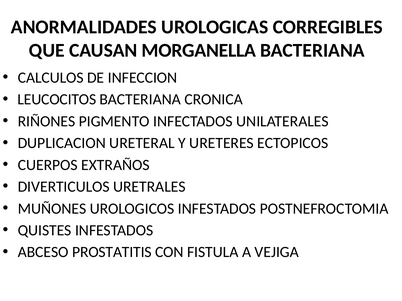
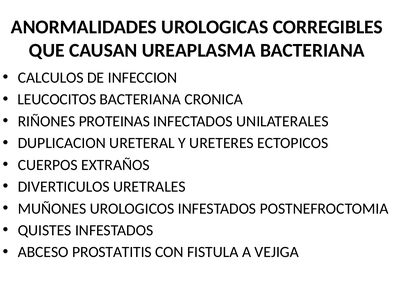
MORGANELLA: MORGANELLA -> UREAPLASMA
PIGMENTO: PIGMENTO -> PROTEINAS
